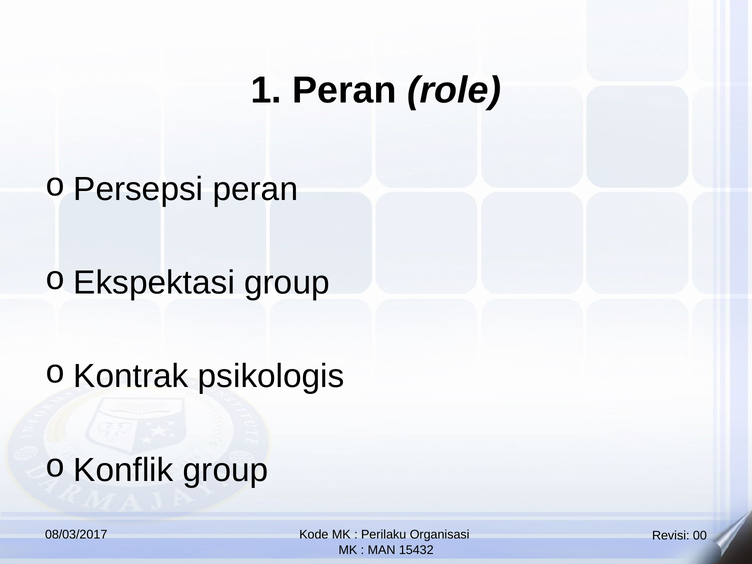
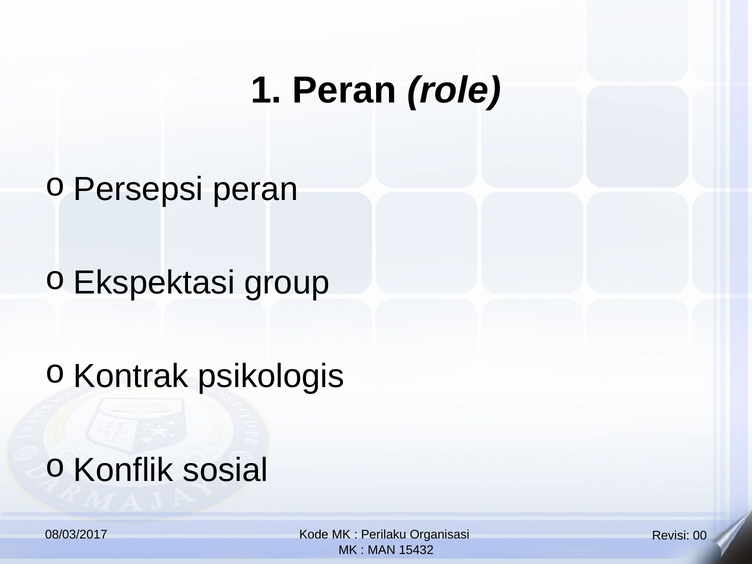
group at (226, 470): group -> sosial
